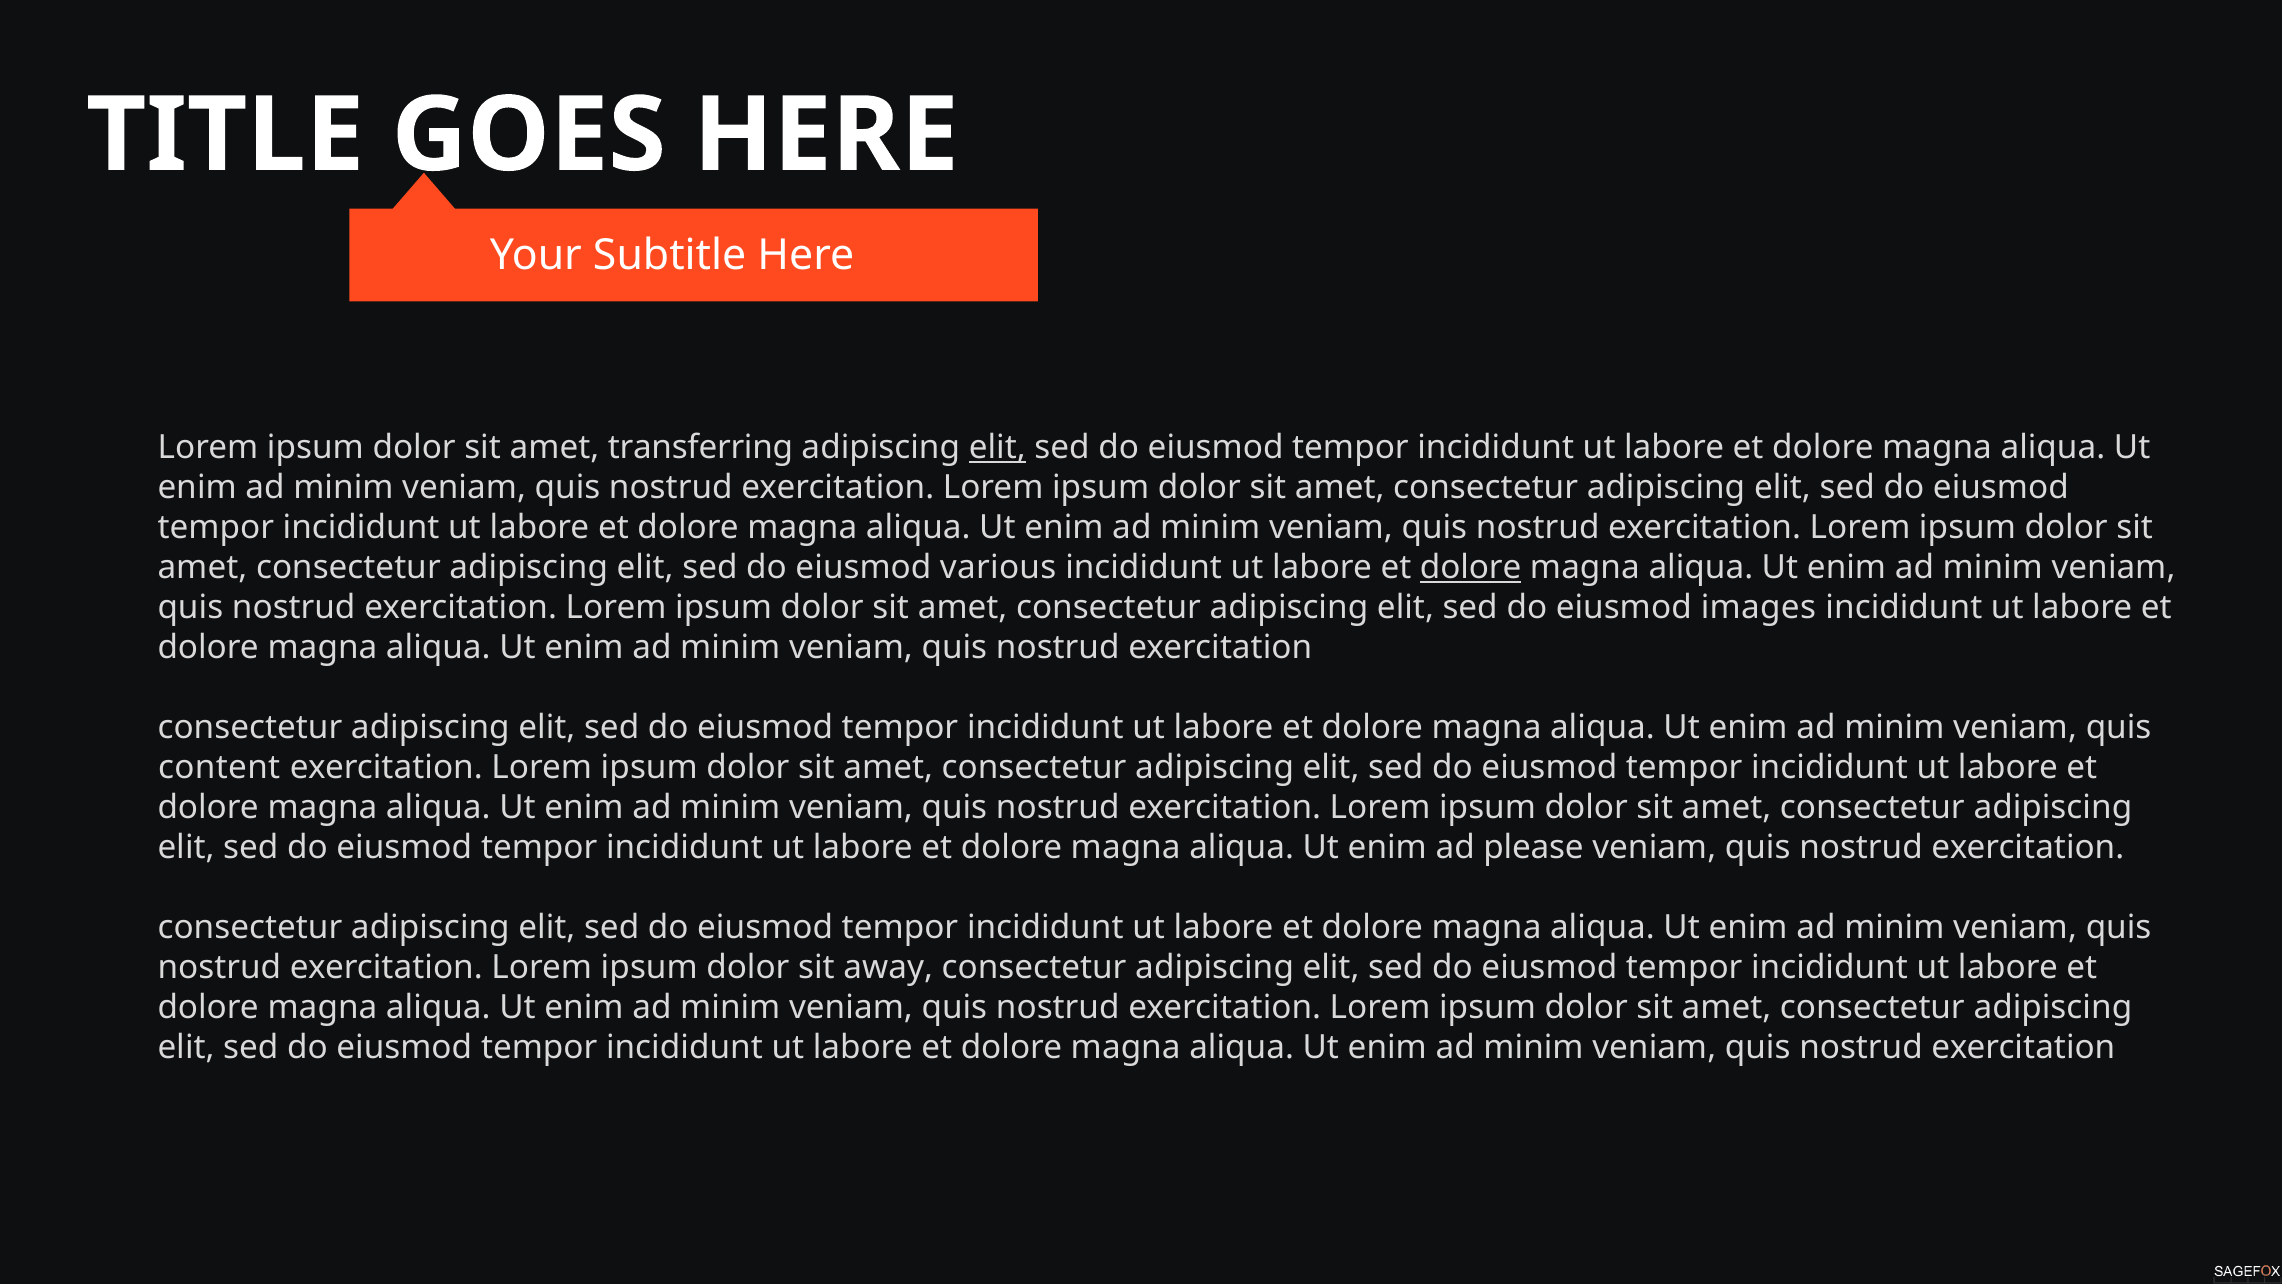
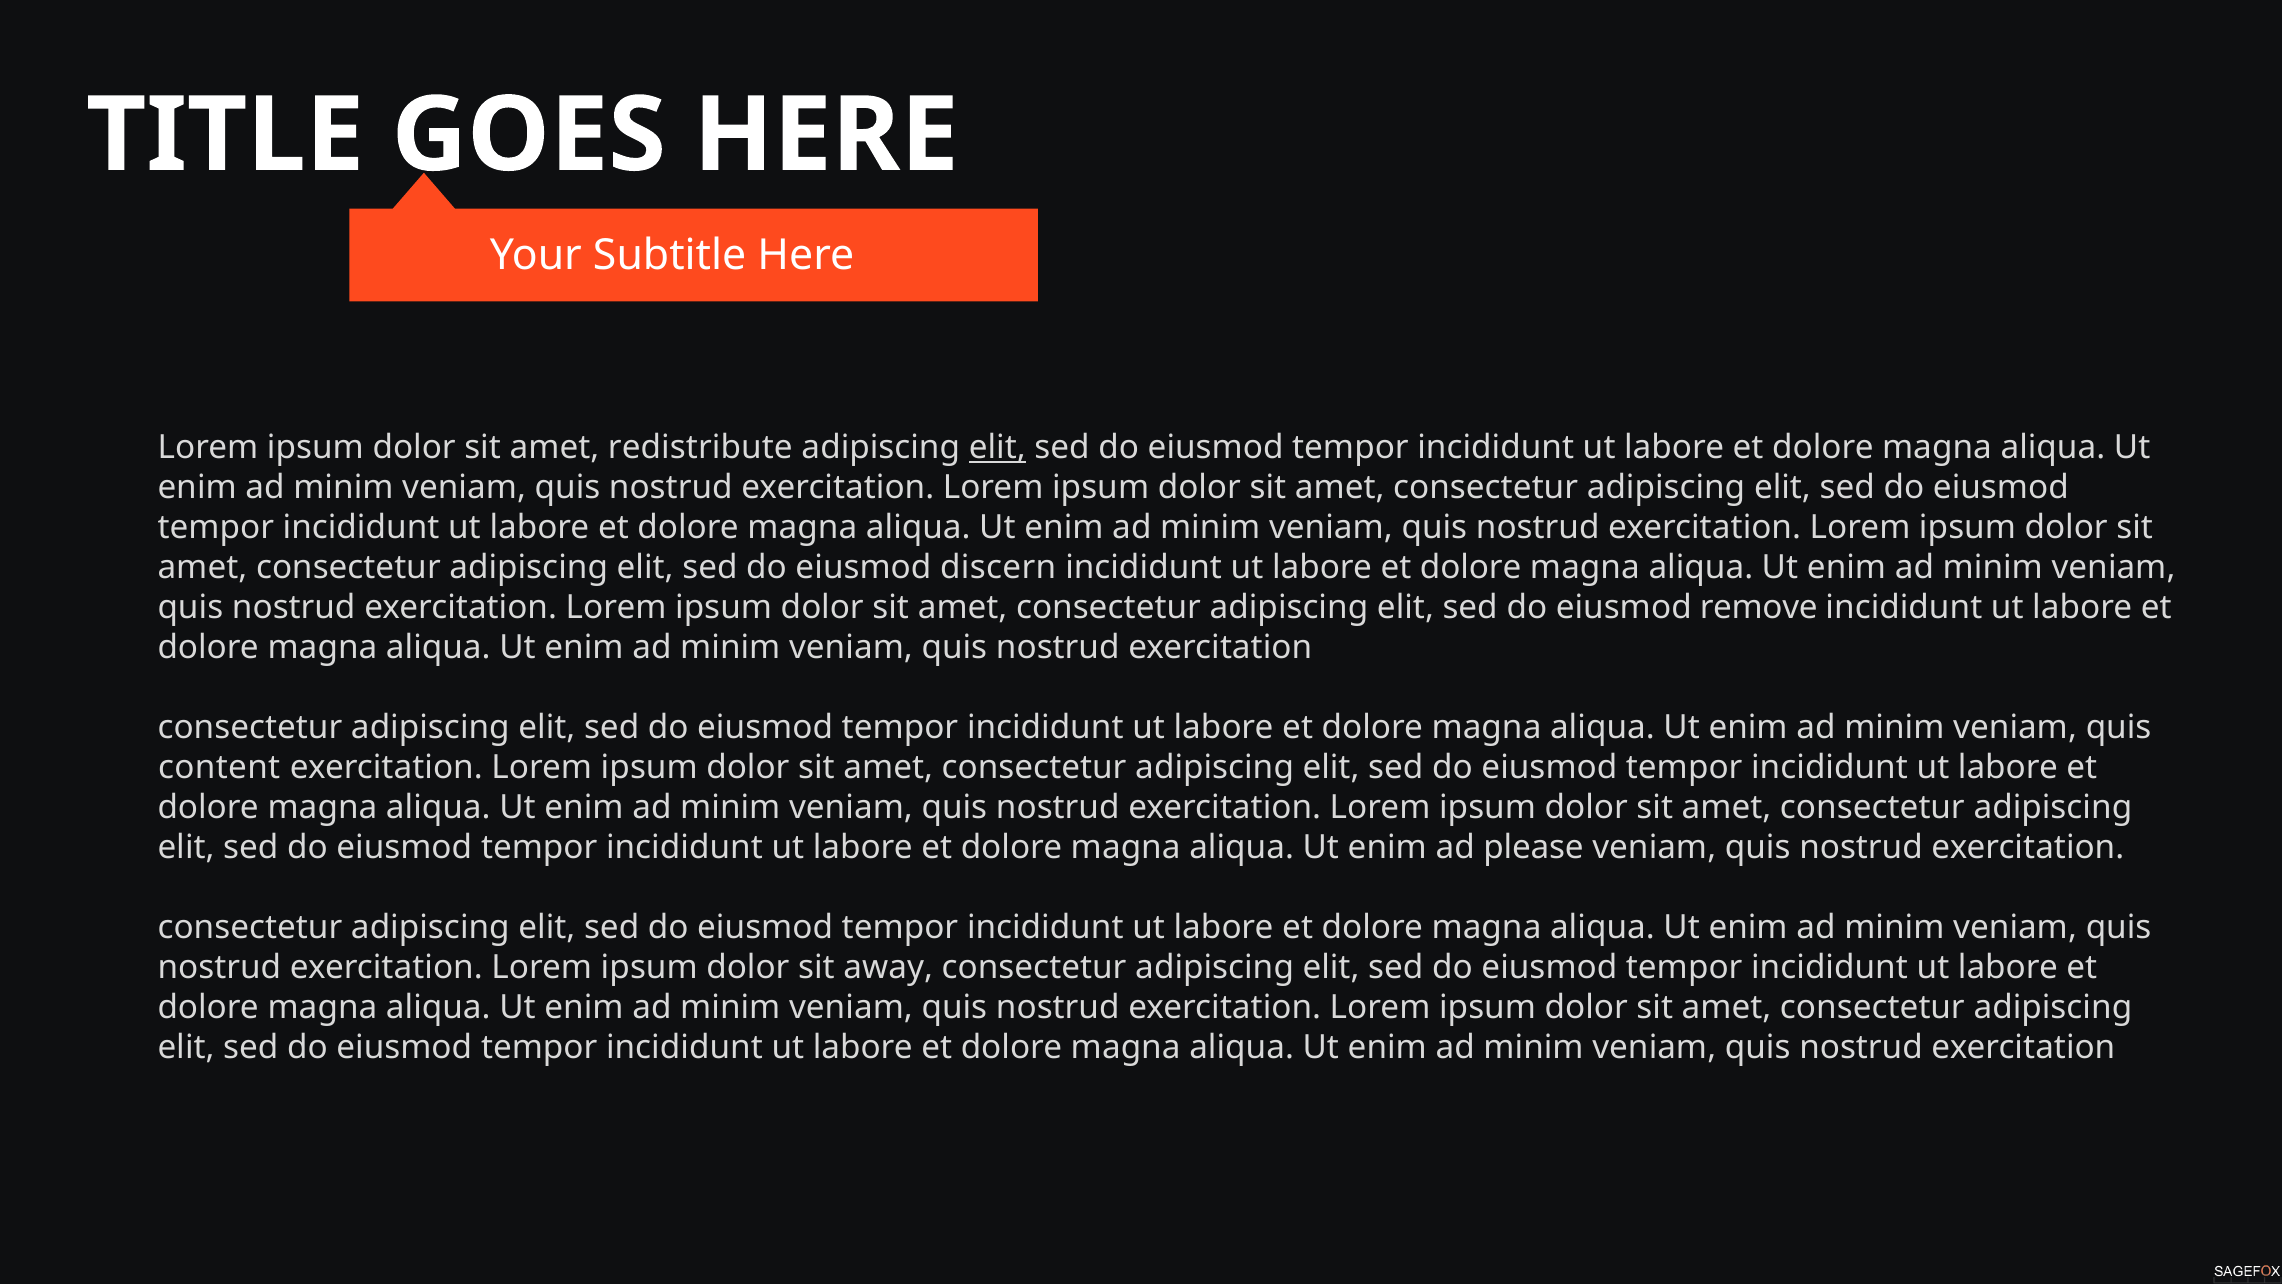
transferring: transferring -> redistribute
various: various -> discern
dolore at (1471, 567) underline: present -> none
images: images -> remove
